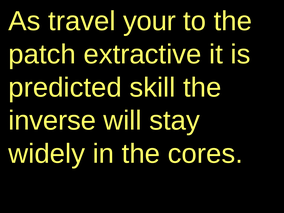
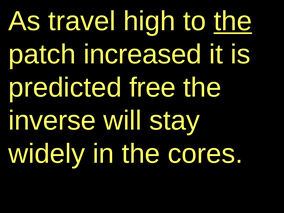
your: your -> high
the at (233, 21) underline: none -> present
extractive: extractive -> increased
skill: skill -> free
